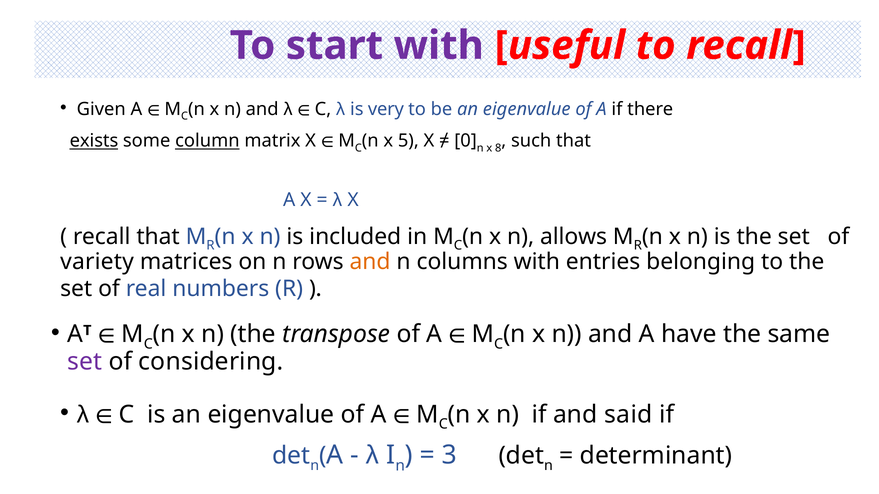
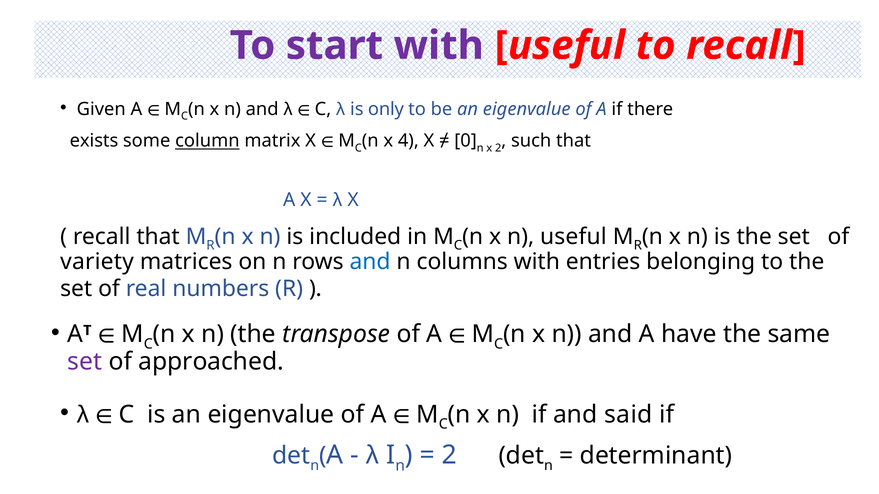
very: very -> only
exists underline: present -> none
5: 5 -> 4
x 8: 8 -> 2
n allows: allows -> useful
and at (370, 262) colour: orange -> blue
considering: considering -> approached
3 at (449, 456): 3 -> 2
